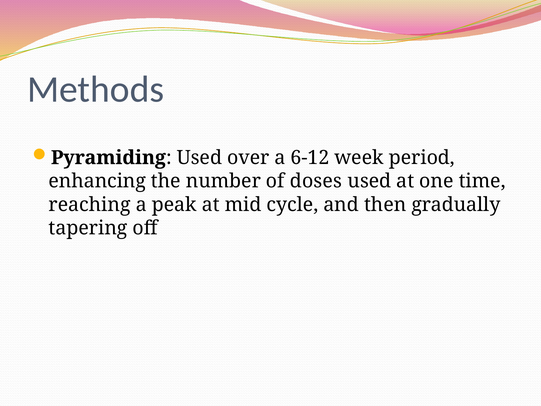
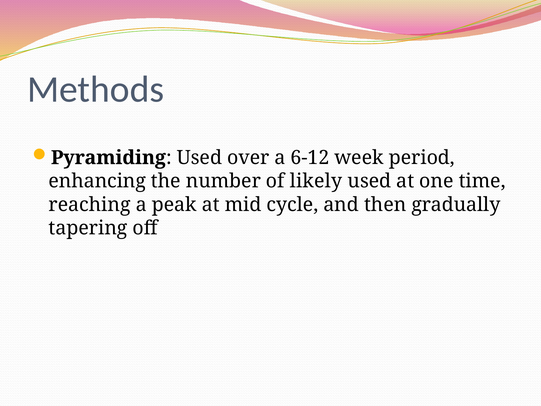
doses: doses -> likely
